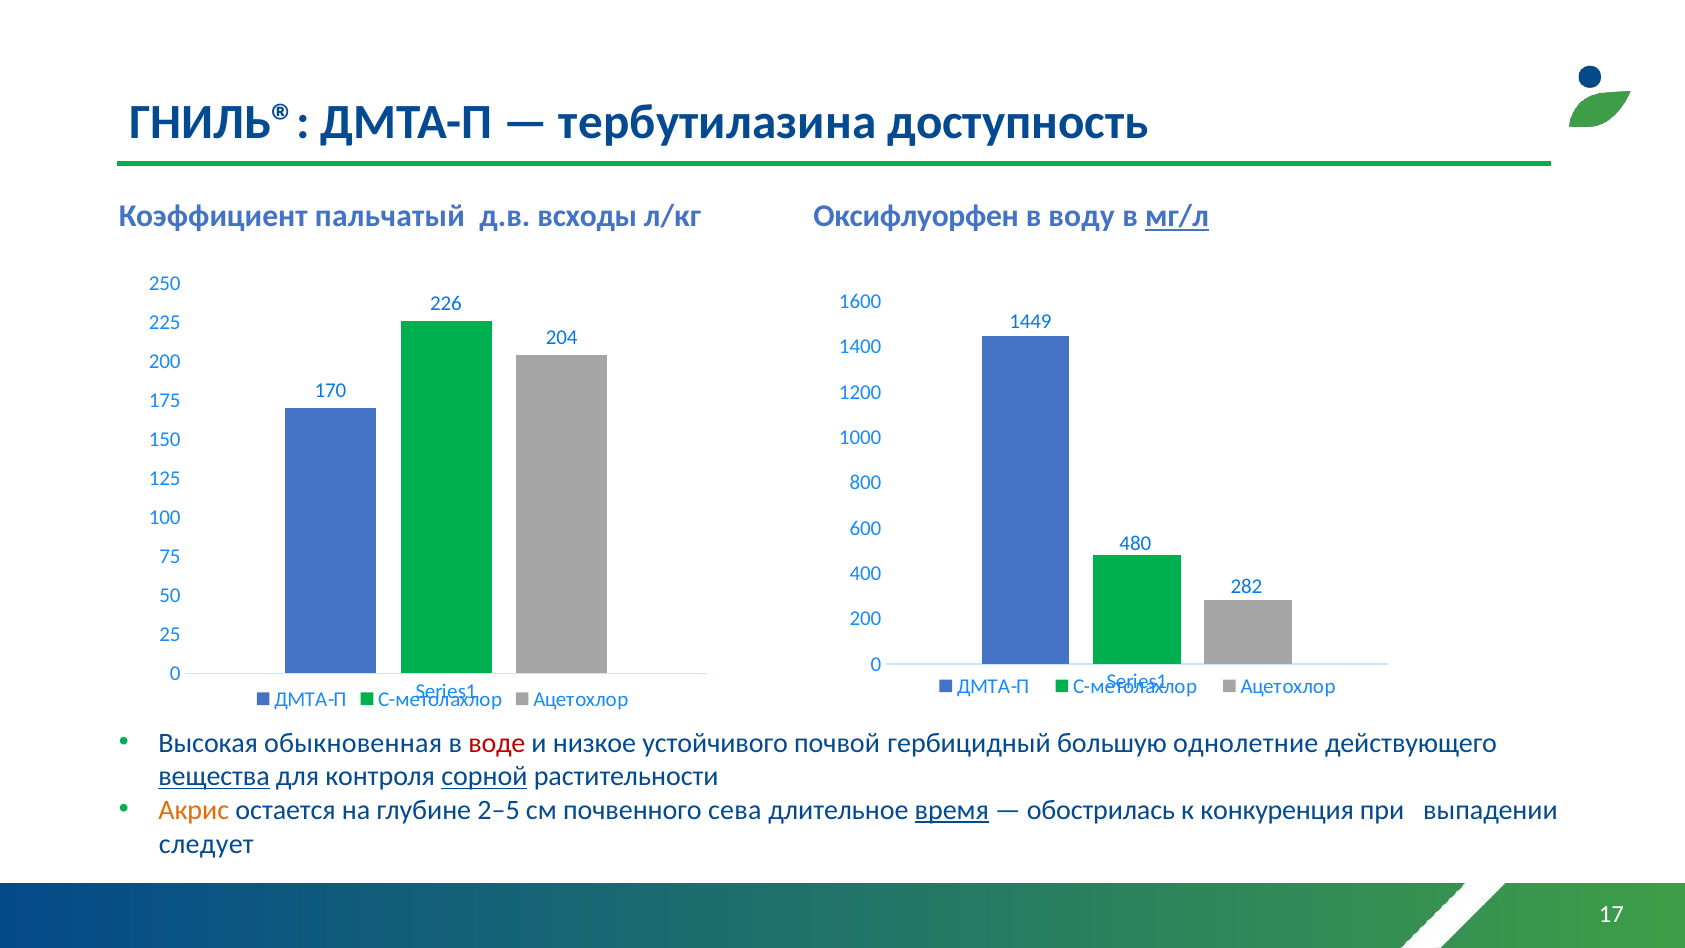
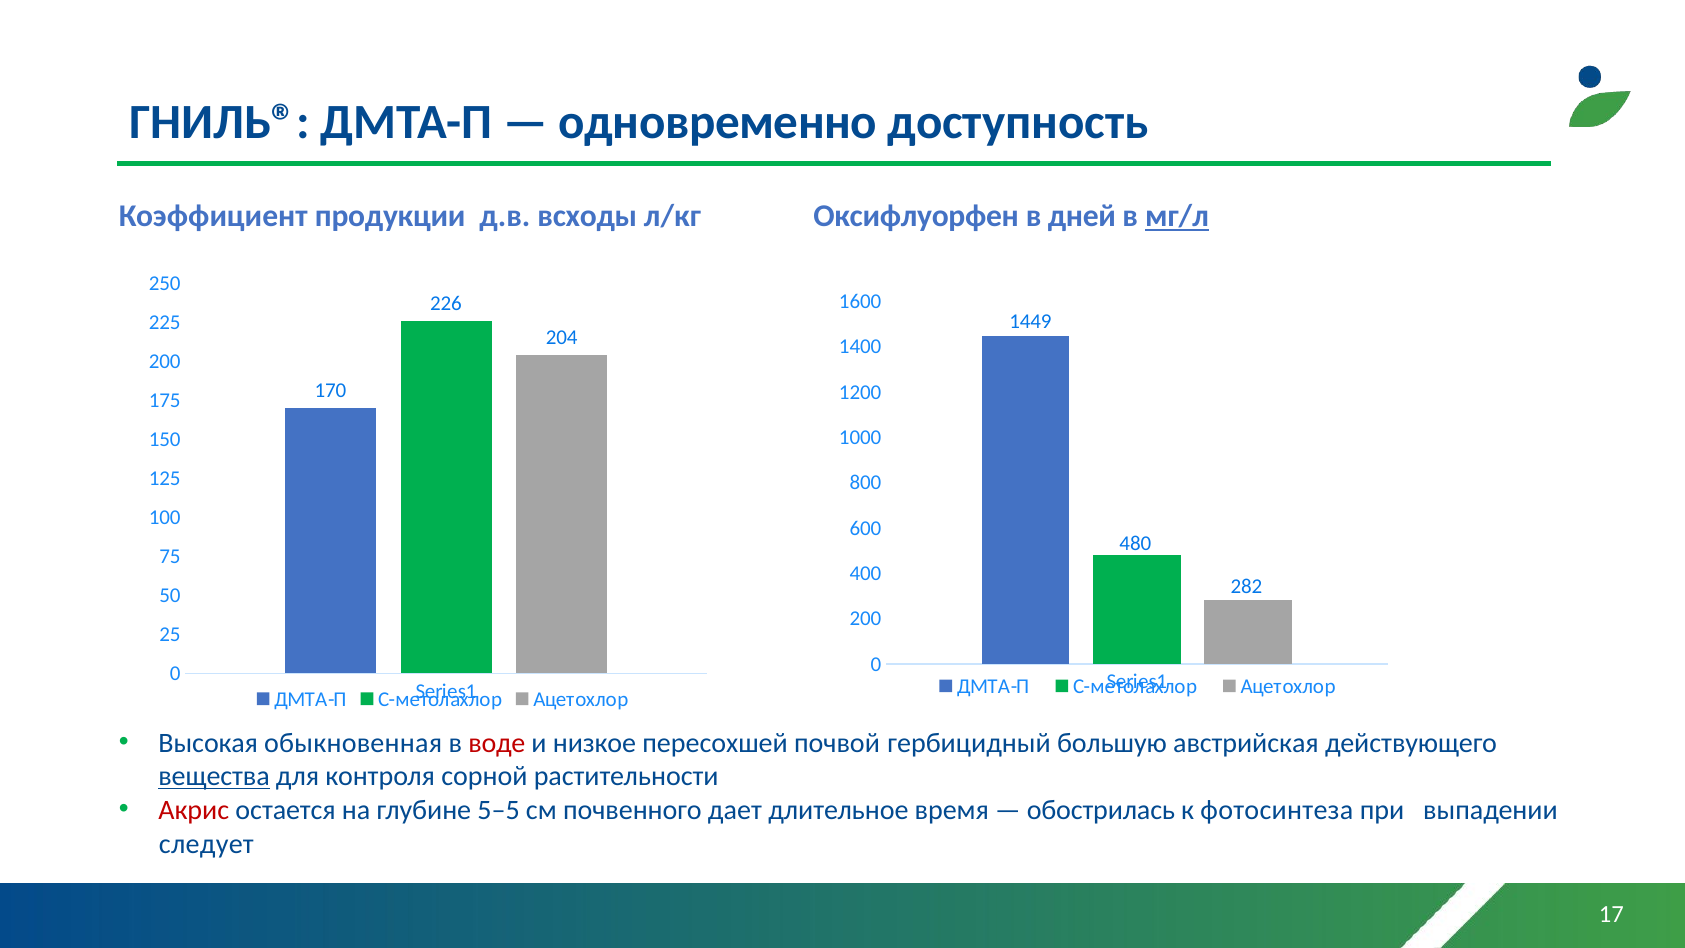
тербутилазина: тербутилазина -> одновременно
пальчатый: пальчатый -> продукции
воду: воду -> дней
устойчивого: устойчивого -> пересохшей
однолетние: однолетние -> австрийская
сорной underline: present -> none
Акрис colour: orange -> red
2–5: 2–5 -> 5–5
сева: сева -> дает
время underline: present -> none
конкуренция: конкуренция -> фотосинтеза
